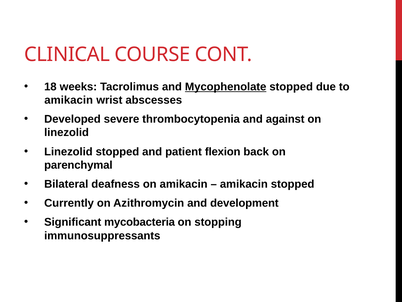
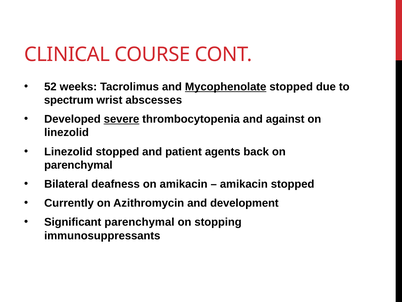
18: 18 -> 52
amikacin at (69, 100): amikacin -> spectrum
severe underline: none -> present
flexion: flexion -> agents
Significant mycobacteria: mycobacteria -> parenchymal
